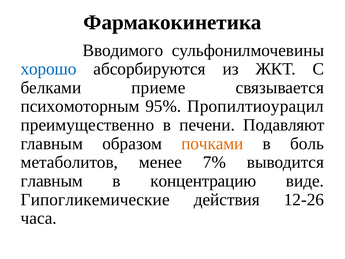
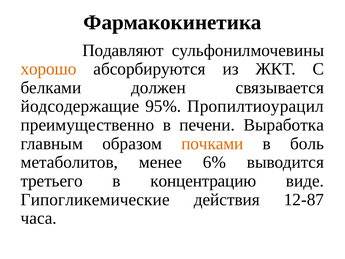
Вводимого: Вводимого -> Подавляют
хорошо colour: blue -> orange
приеме: приеме -> должен
психомоторным: психомоторным -> йодсодержащие
Подавляют: Подавляют -> Выработка
7%: 7% -> 6%
главным at (52, 181): главным -> третьего
12-26: 12-26 -> 12-87
